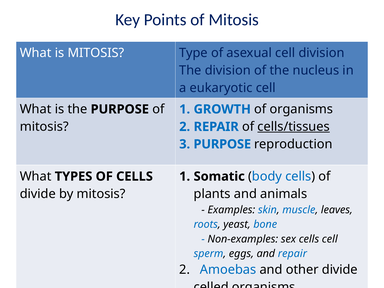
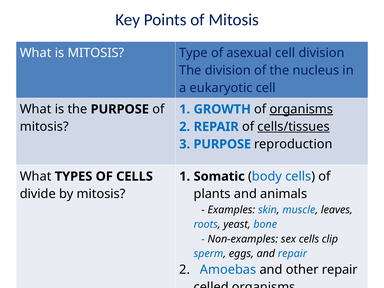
organisms at (301, 109) underline: none -> present
cells cell: cell -> clip
other divide: divide -> repair
